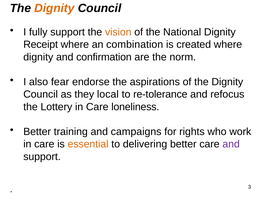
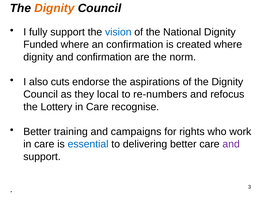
vision colour: orange -> blue
Receipt: Receipt -> Funded
an combination: combination -> confirmation
fear: fear -> cuts
re-tolerance: re-tolerance -> re-numbers
loneliness: loneliness -> recognise
essential colour: orange -> blue
